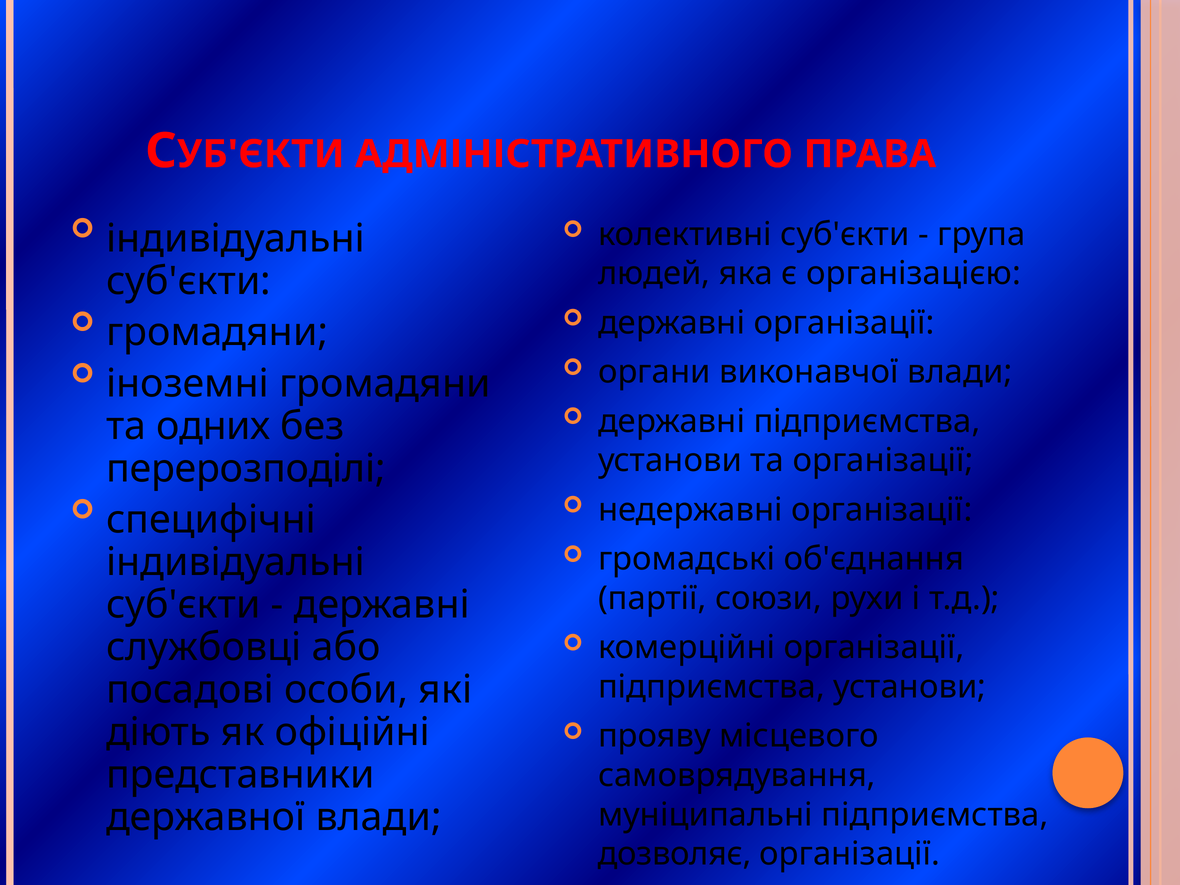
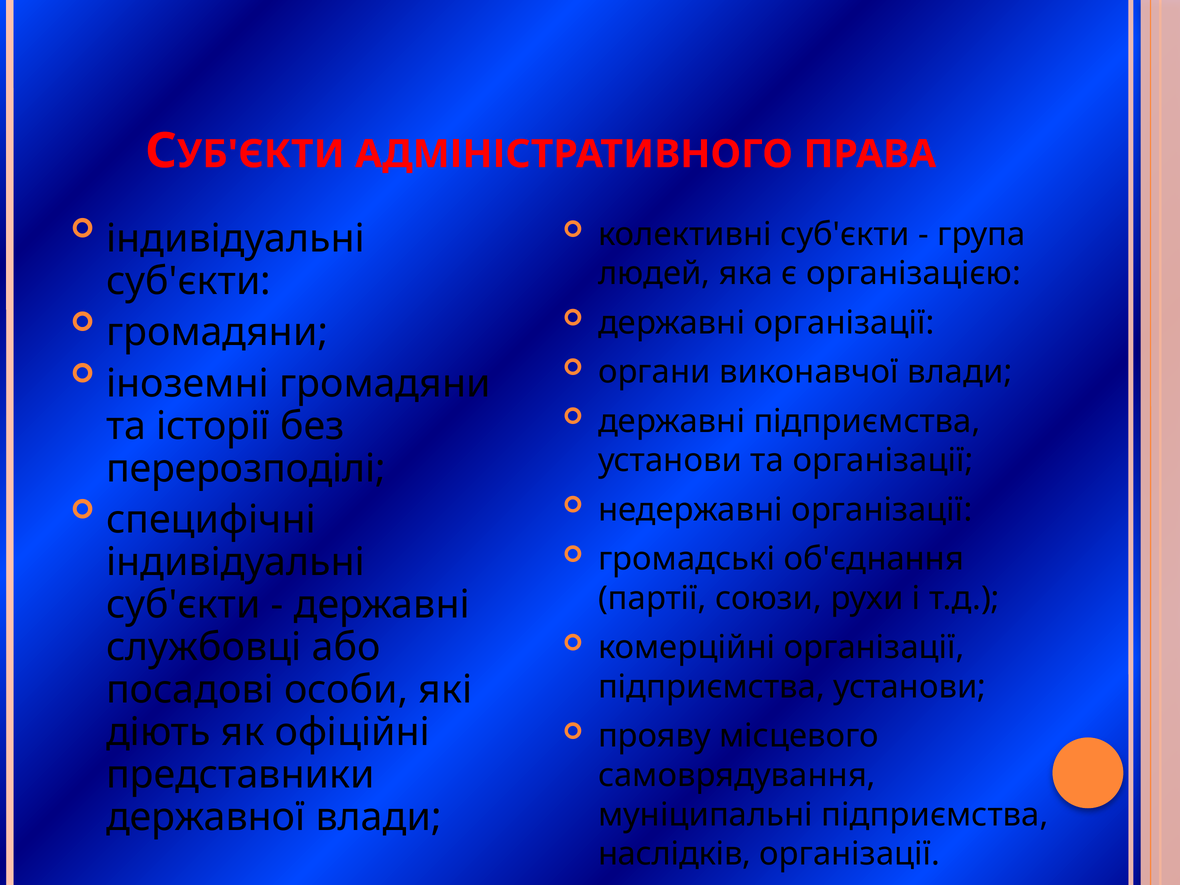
одних: одних -> історії
дозволяє: дозволяє -> наслідків
